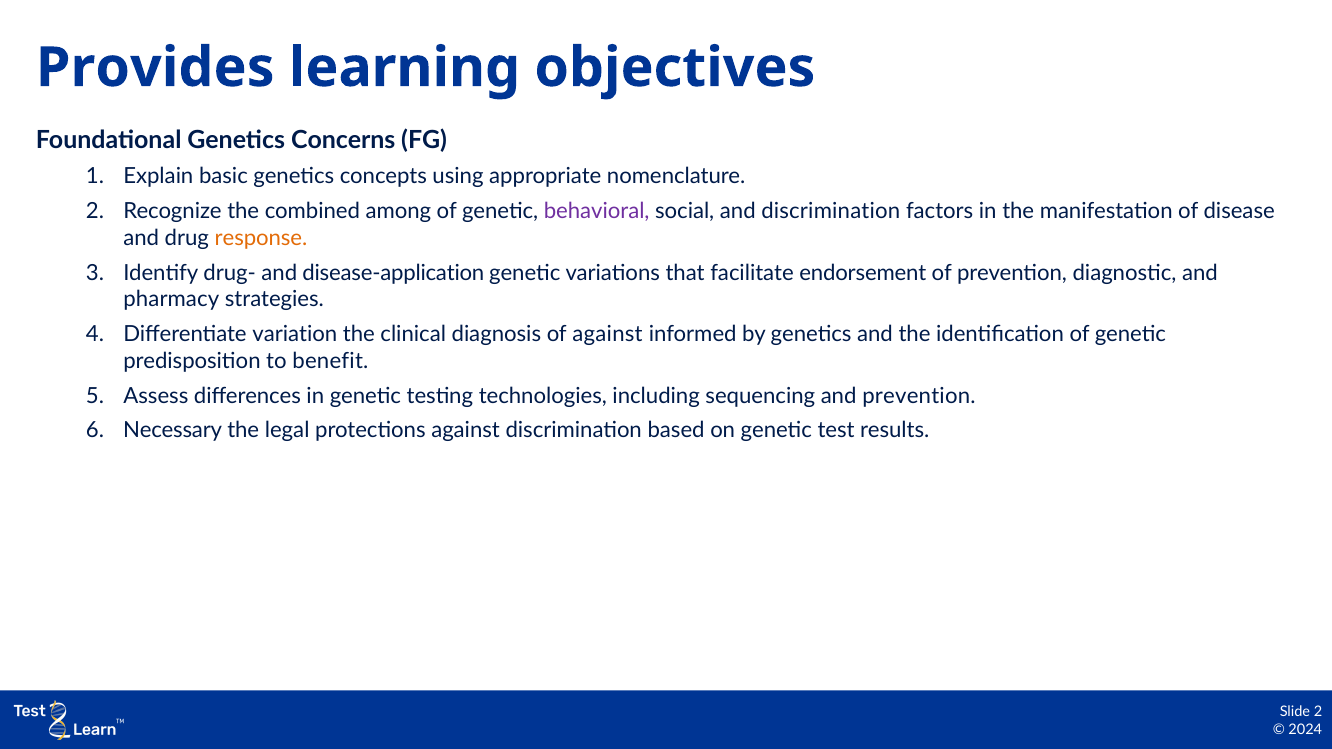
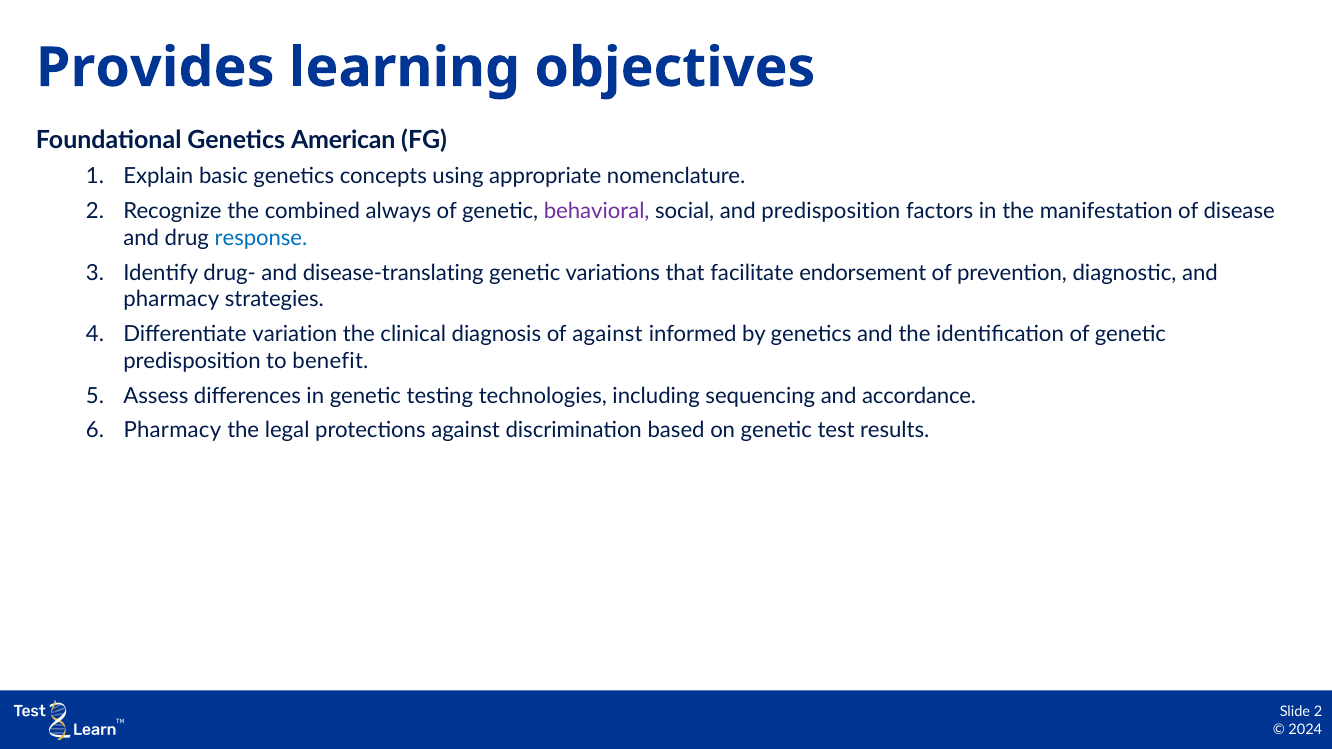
Concerns: Concerns -> American
among: among -> always
and discrimination: discrimination -> predisposition
response colour: orange -> blue
disease-application: disease-application -> disease-translating
and prevention: prevention -> accordance
Necessary at (173, 431): Necessary -> Pharmacy
